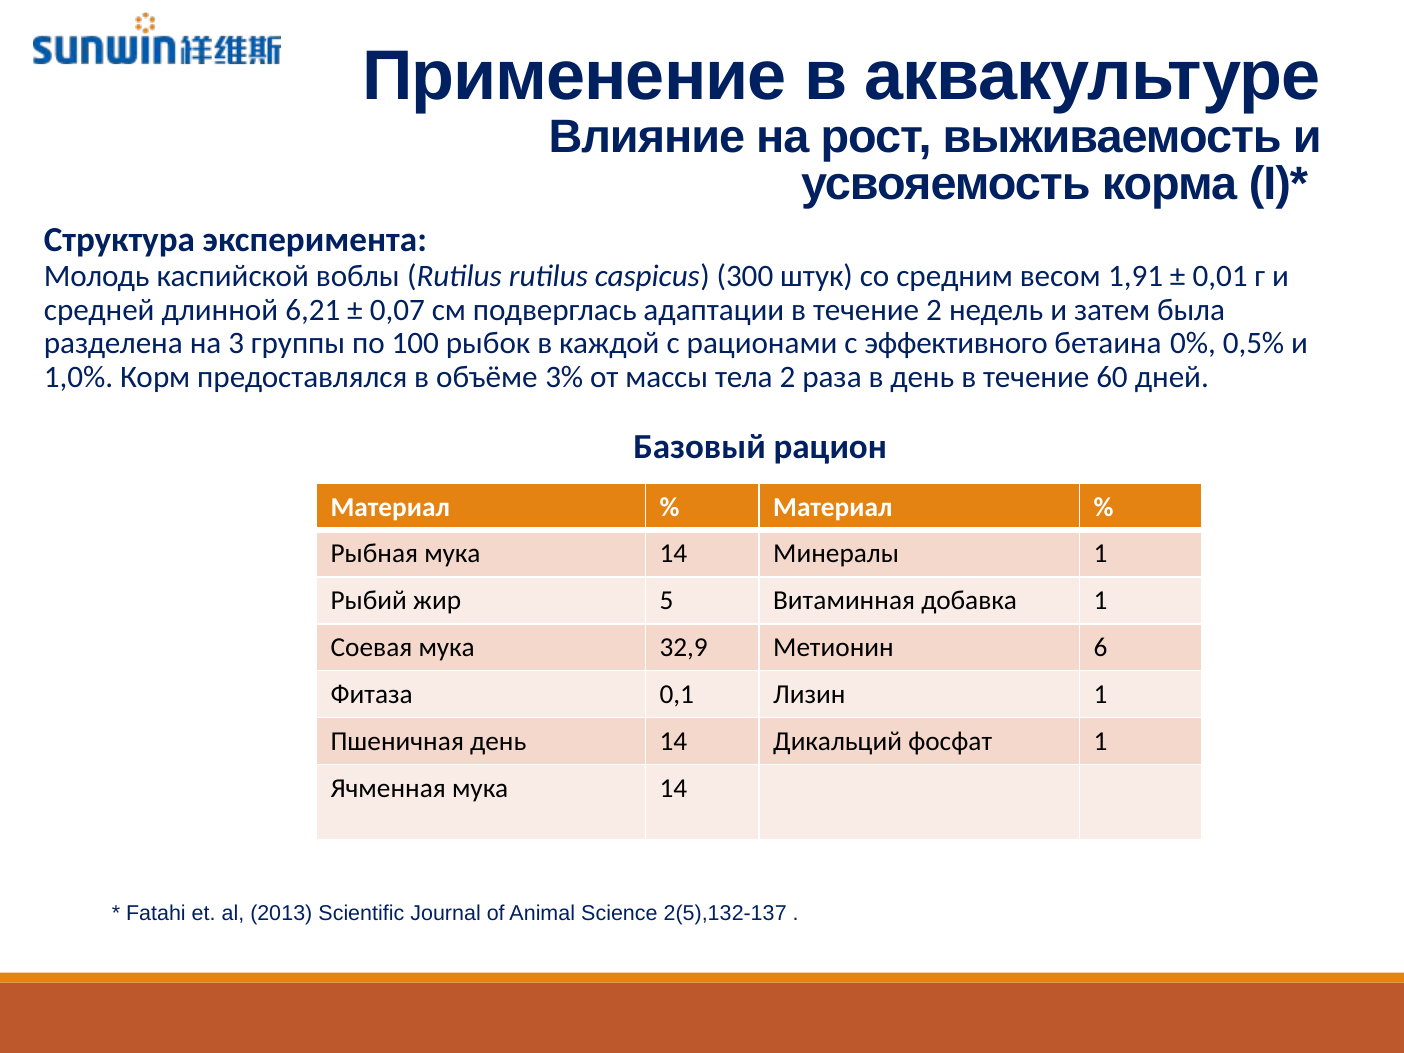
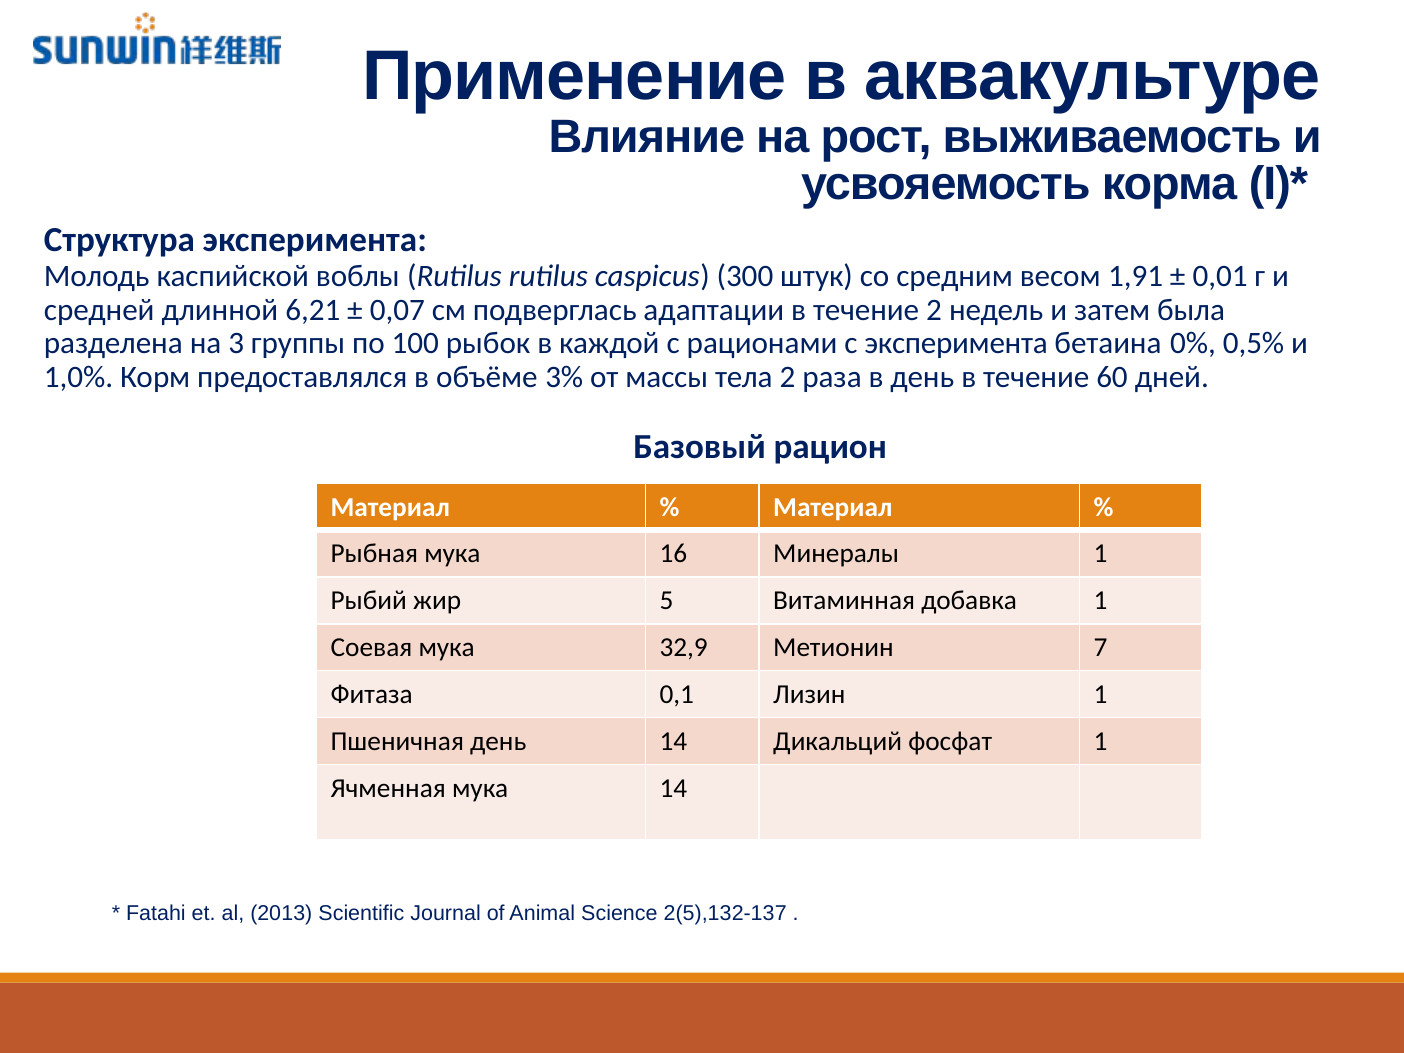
с эффективного: эффективного -> эксперимента
Рыбная мука 14: 14 -> 16
6: 6 -> 7
